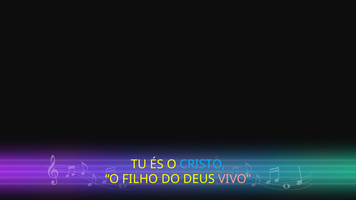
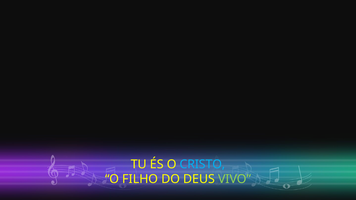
VIVO colour: pink -> light green
